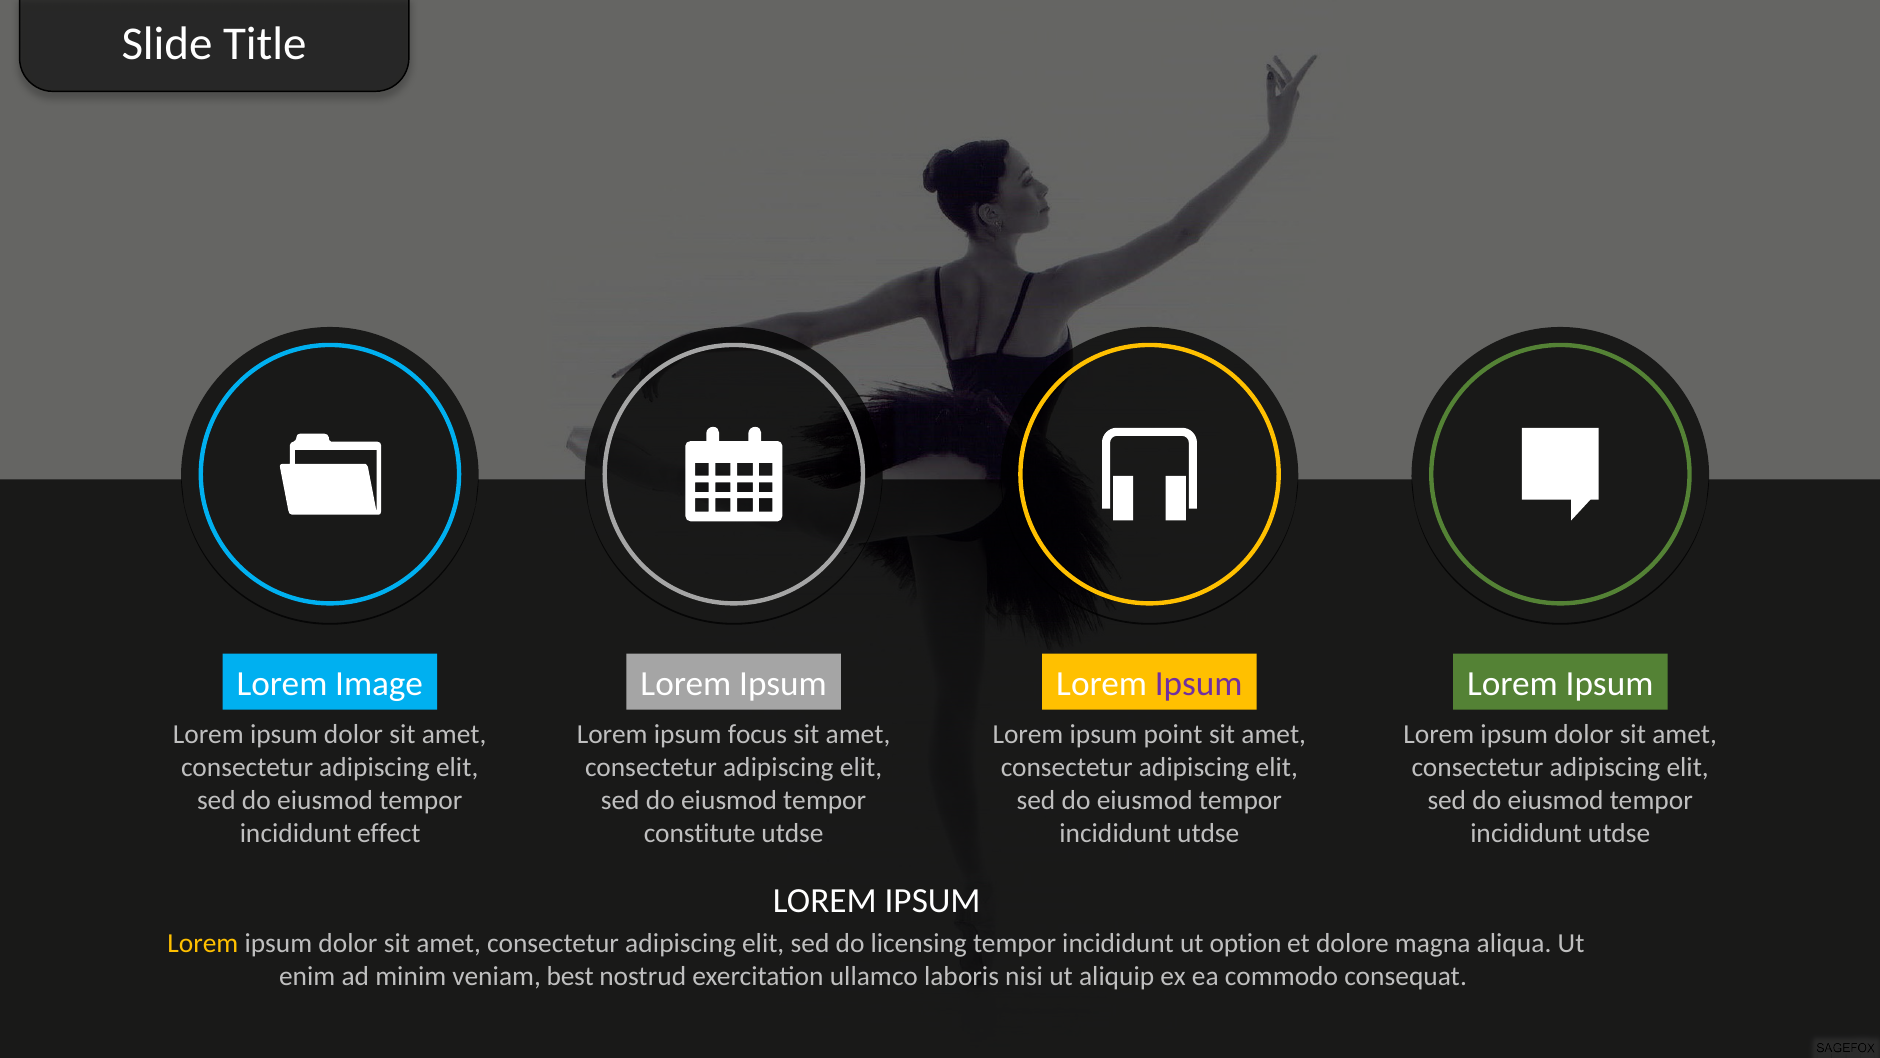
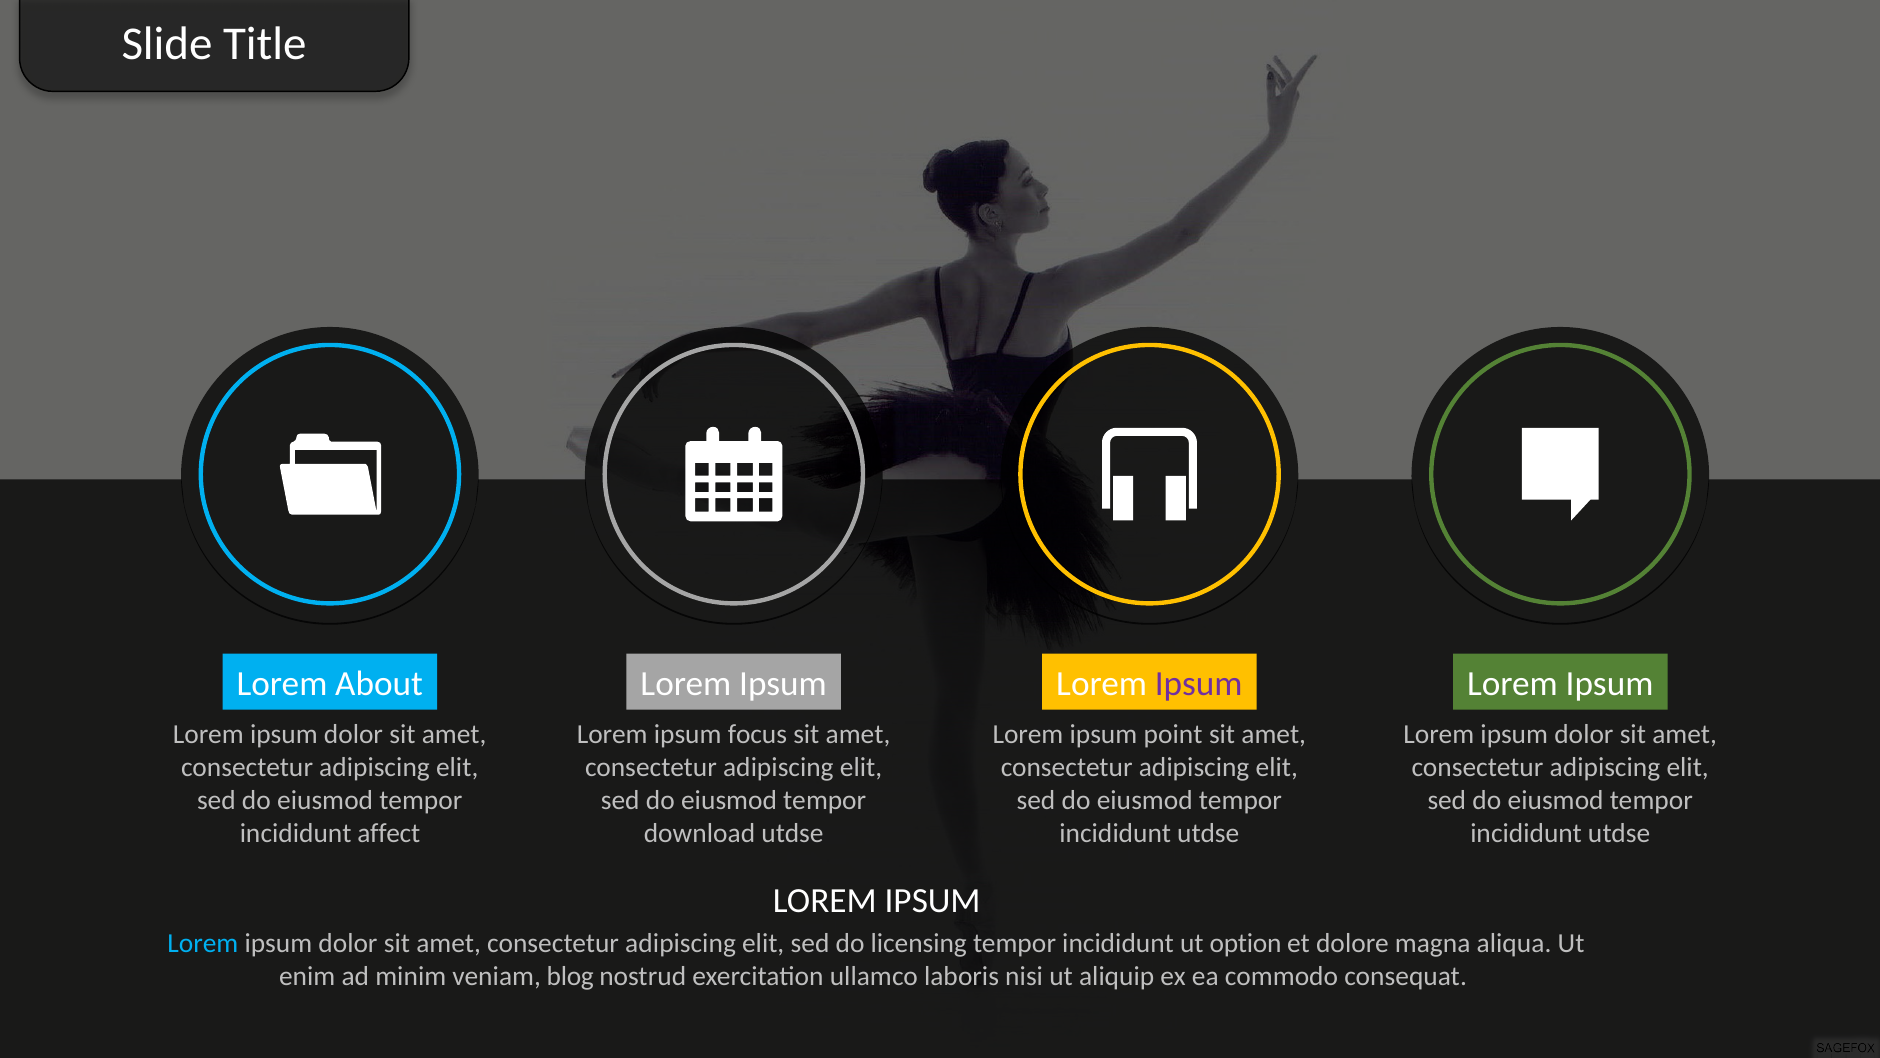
Image: Image -> About
effect: effect -> affect
constitute: constitute -> download
Lorem at (203, 943) colour: yellow -> light blue
best: best -> blog
